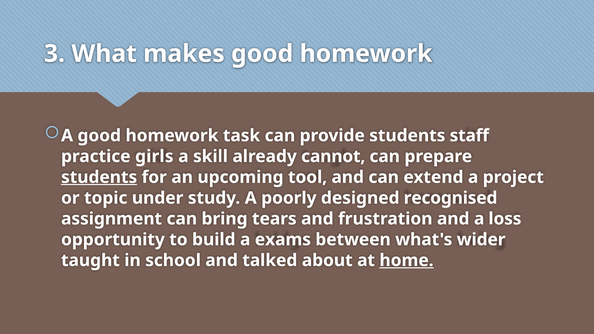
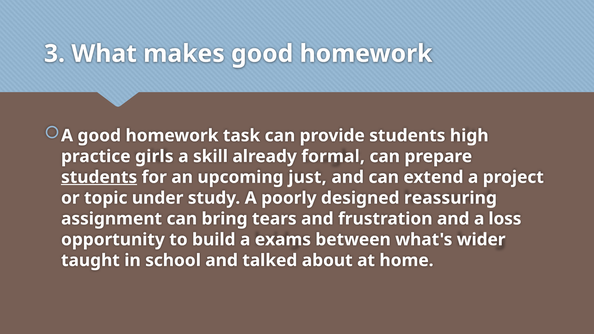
staff: staff -> high
cannot: cannot -> formal
tool: tool -> just
recognised: recognised -> reassuring
home underline: present -> none
